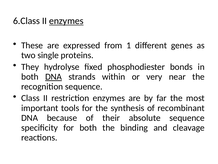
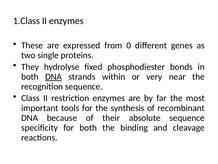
6.Class: 6.Class -> 1.Class
enzymes at (66, 21) underline: present -> none
1: 1 -> 0
